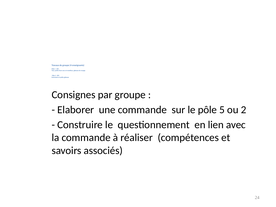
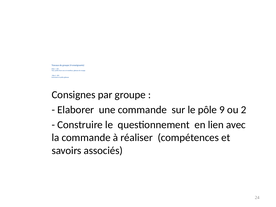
5: 5 -> 9
